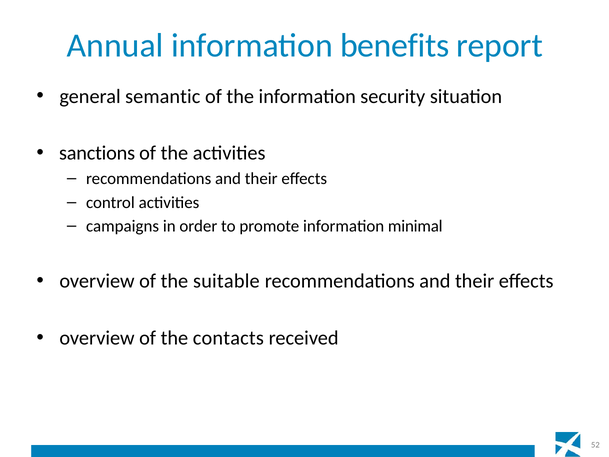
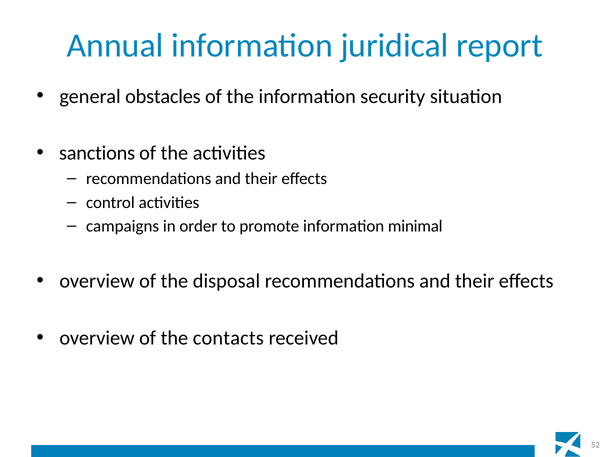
benefits: benefits -> juridical
semantic: semantic -> obstacles
suitable: suitable -> disposal
